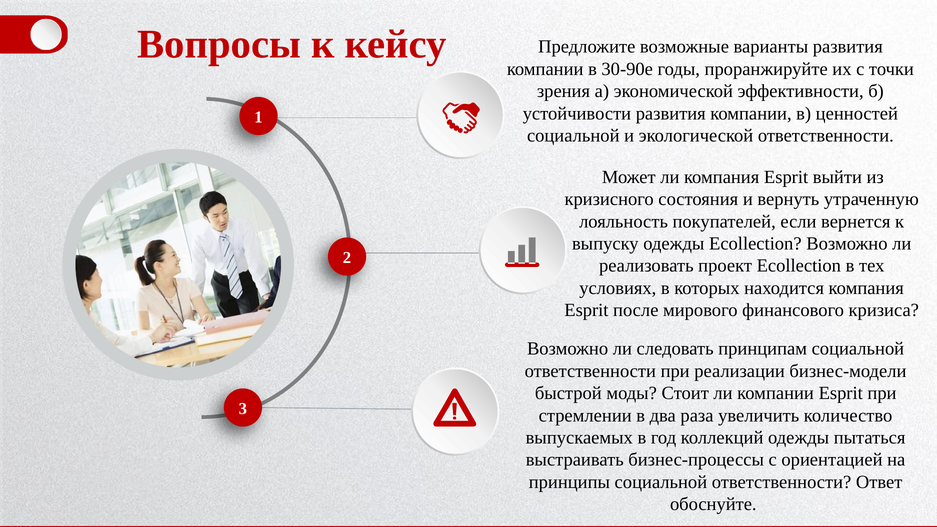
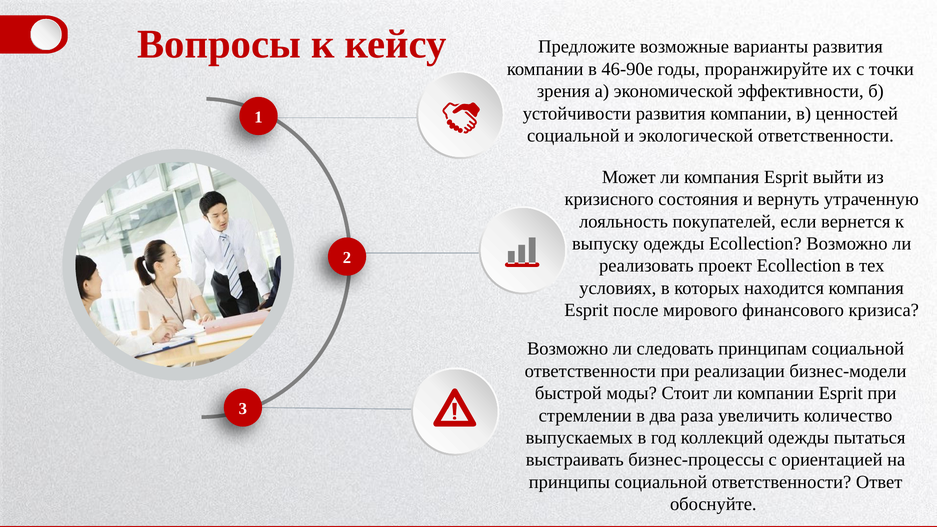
30-90е: 30-90е -> 46-90е
